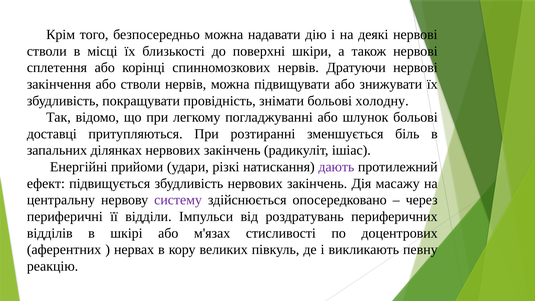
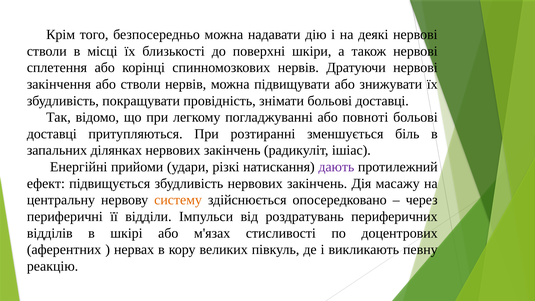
знімати больові холодну: холодну -> доставці
шлунок: шлунок -> повноті
систему colour: purple -> orange
